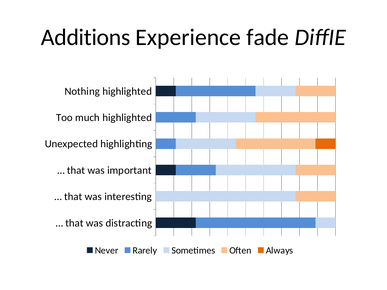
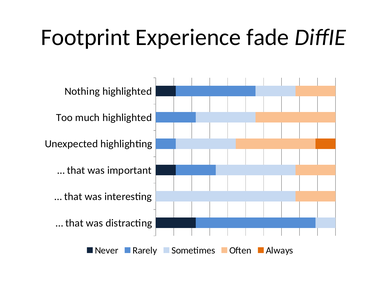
Additions: Additions -> Footprint
